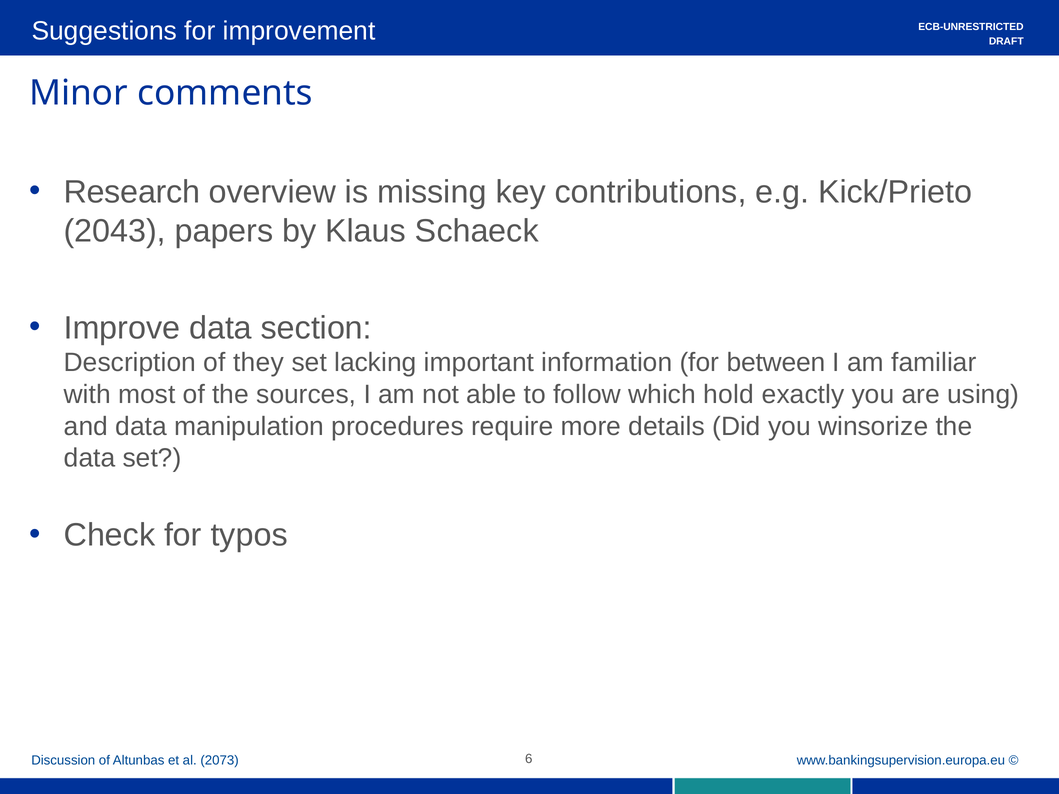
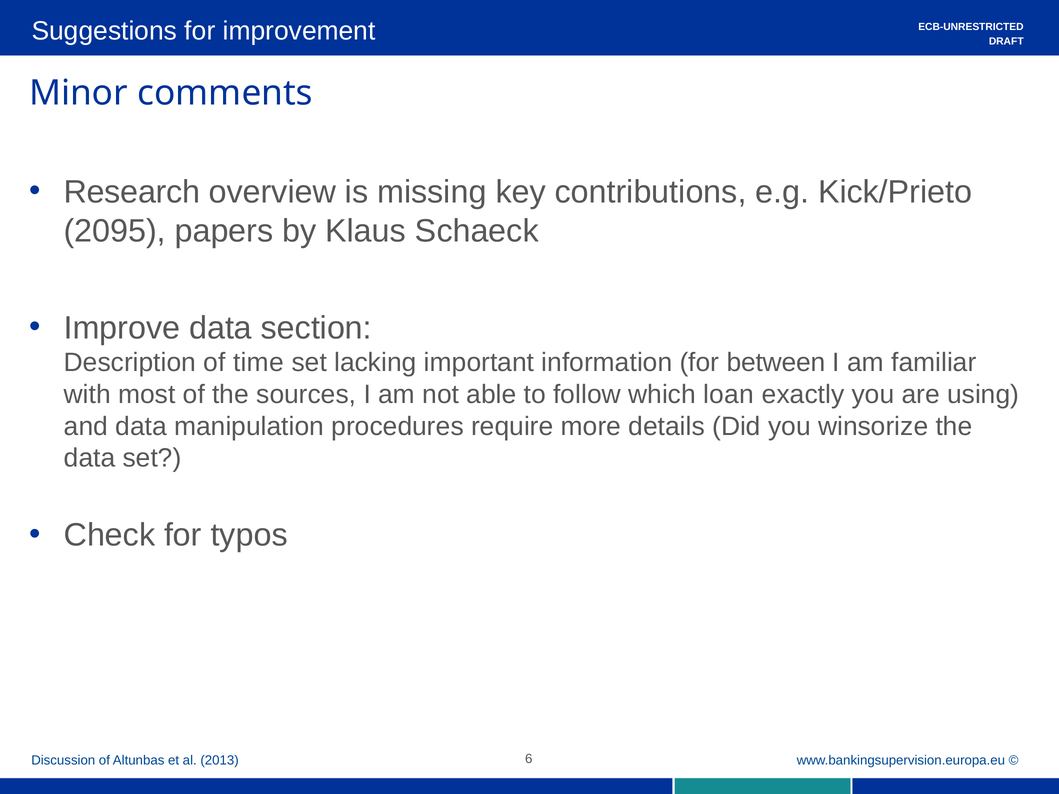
2043: 2043 -> 2095
they: they -> time
hold: hold -> loan
2073: 2073 -> 2013
